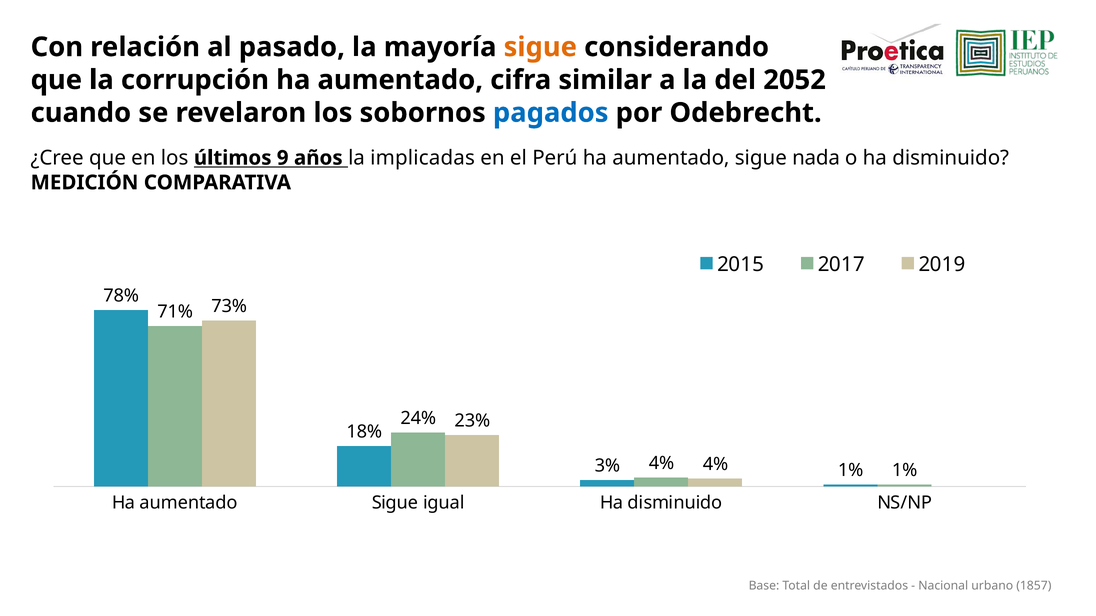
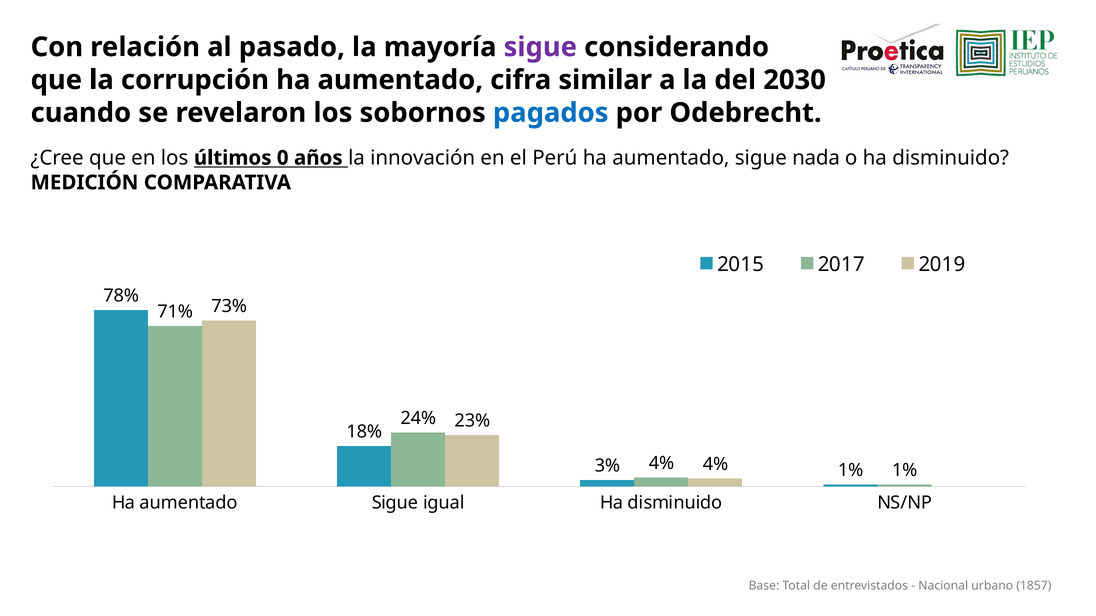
sigue at (540, 47) colour: orange -> purple
2052: 2052 -> 2030
9: 9 -> 0
implicadas: implicadas -> innovación
